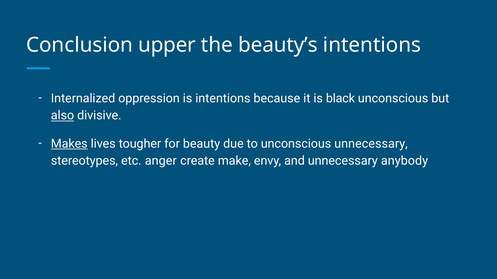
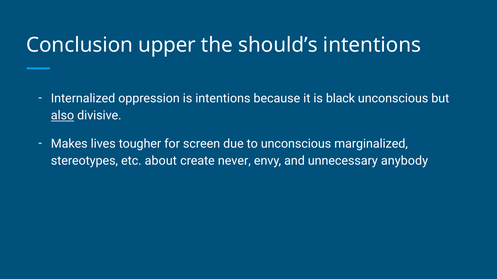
beauty’s: beauty’s -> should’s
Makes underline: present -> none
beauty: beauty -> screen
unconscious unnecessary: unnecessary -> marginalized
anger: anger -> about
make: make -> never
